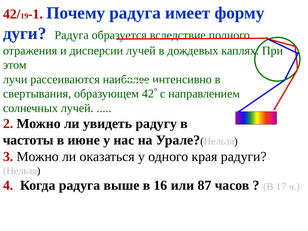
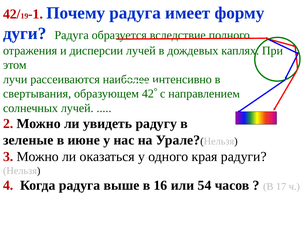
частоты: частоты -> зеленые
87: 87 -> 54
